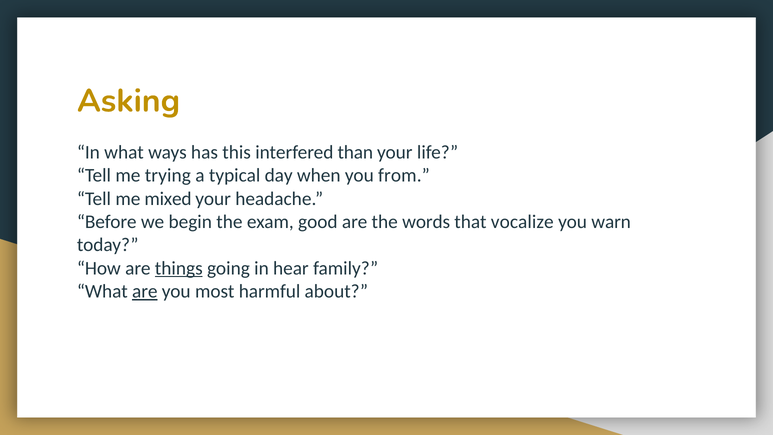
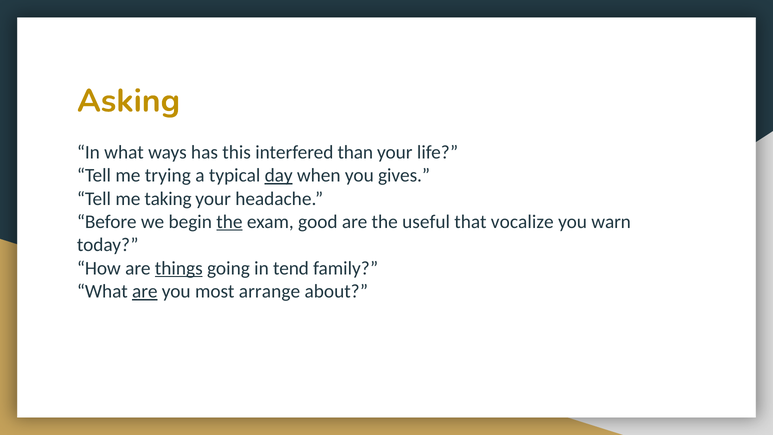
day underline: none -> present
from: from -> gives
mixed: mixed -> taking
the at (229, 222) underline: none -> present
words: words -> useful
hear: hear -> tend
harmful: harmful -> arrange
